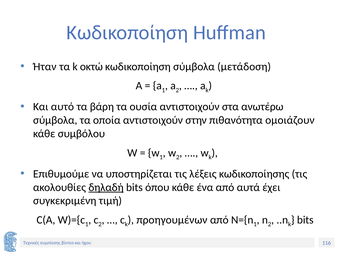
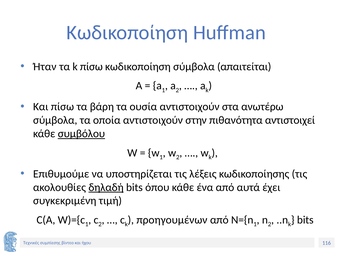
k οκτώ: οκτώ -> πίσω
μετάδοση: μετάδοση -> απαιτείται
Και αυτό: αυτό -> πίσω
ομοιάζουν: ομοιάζουν -> αντιστοιχεί
συμβόλου underline: none -> present
